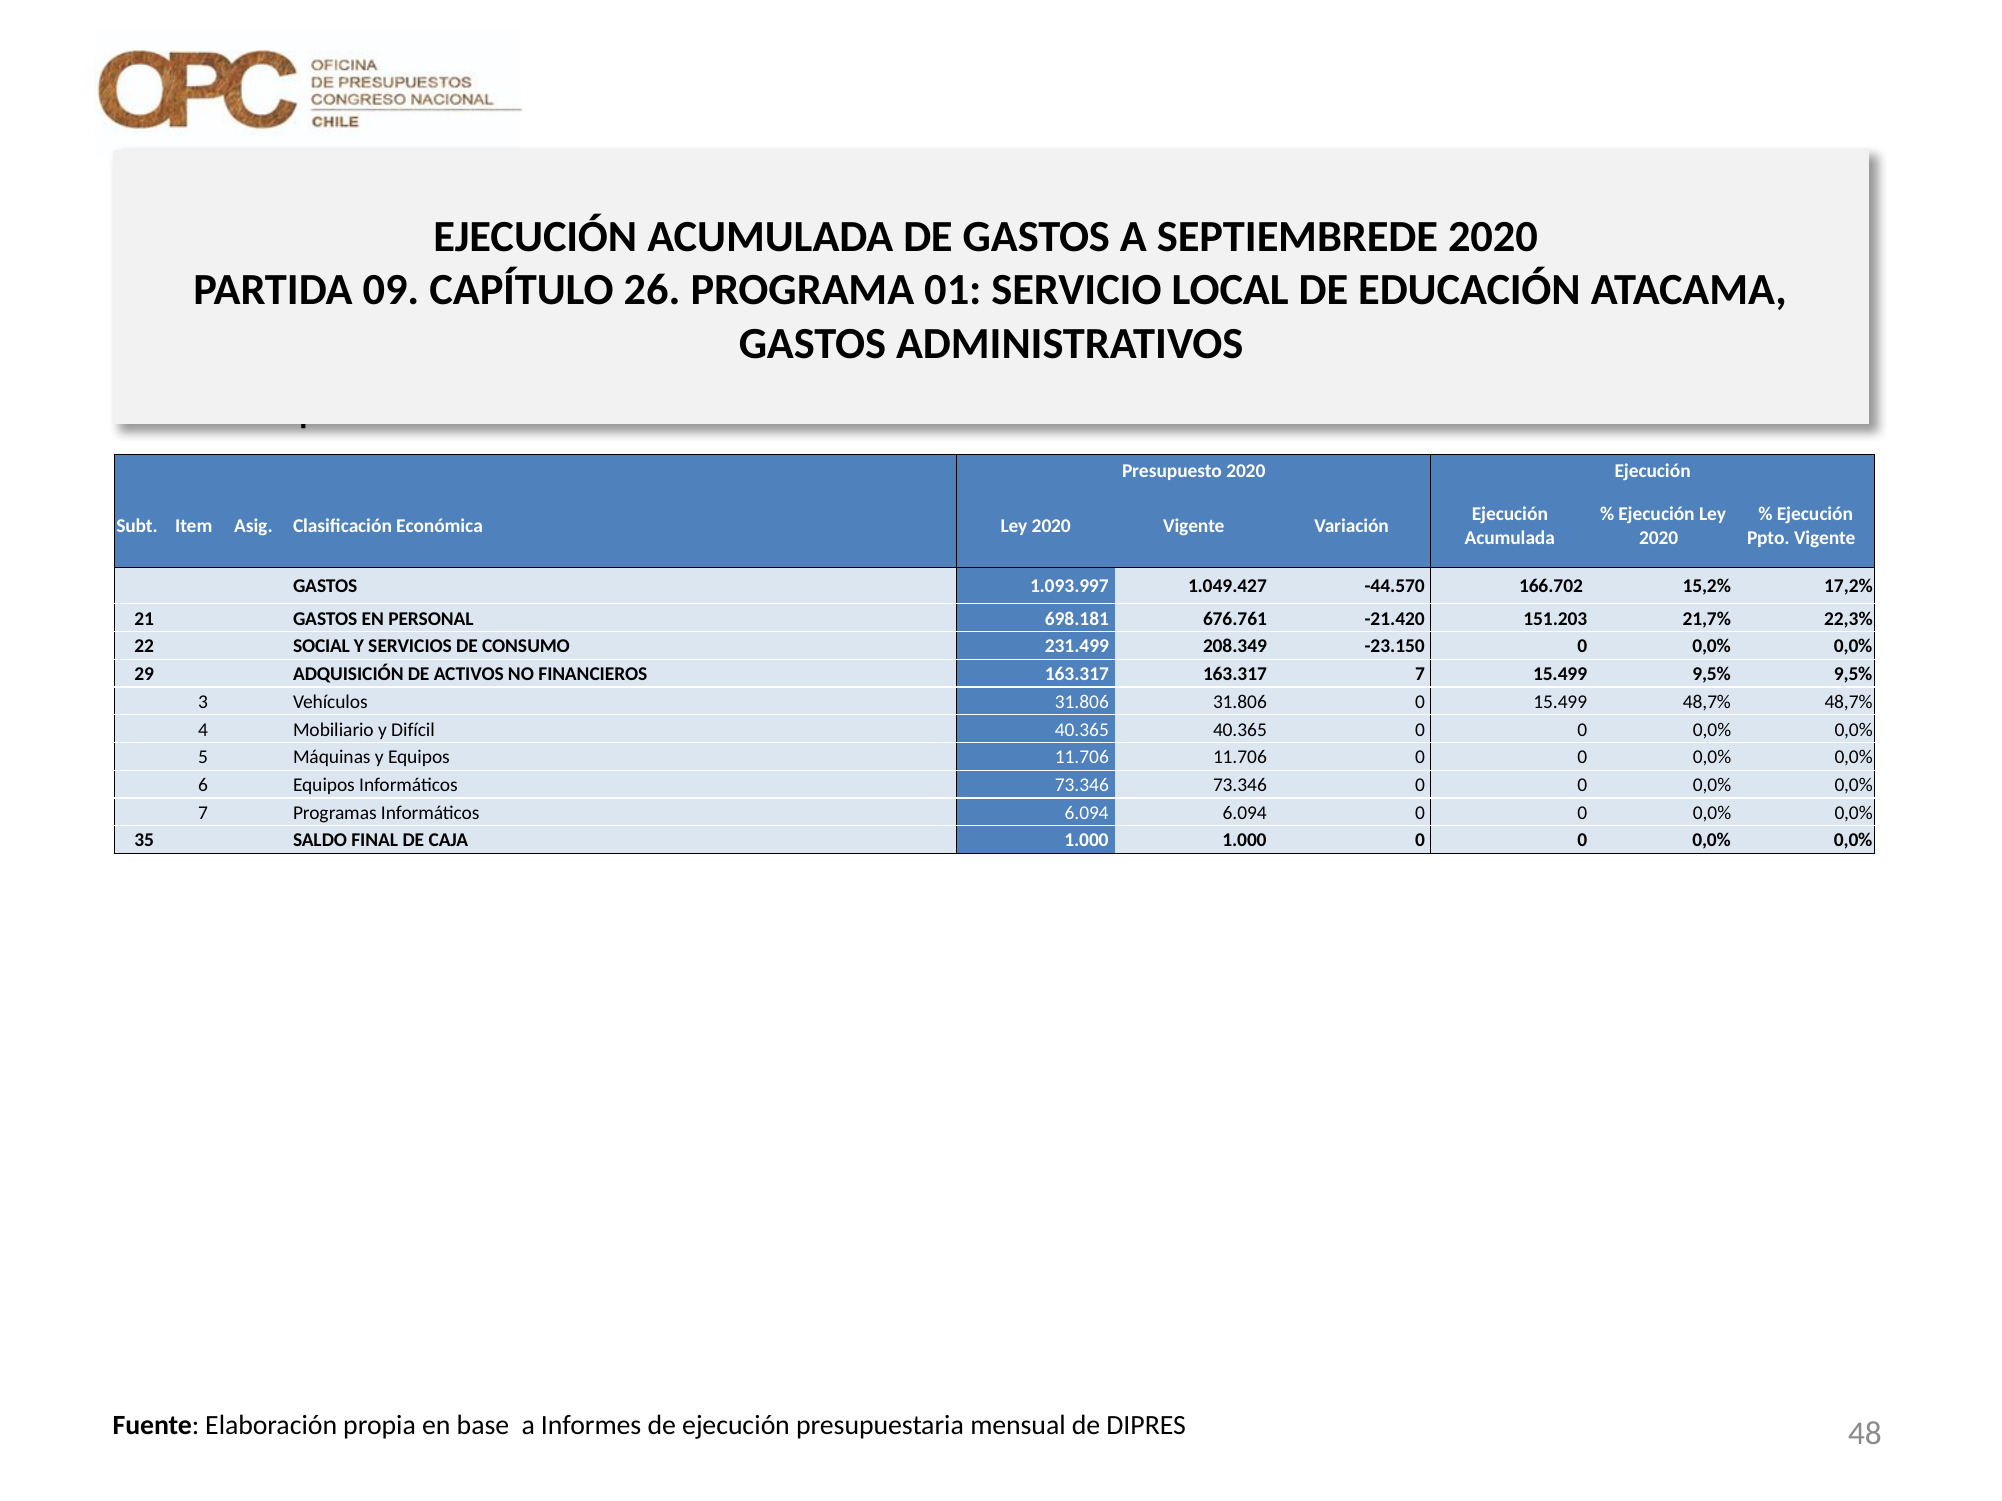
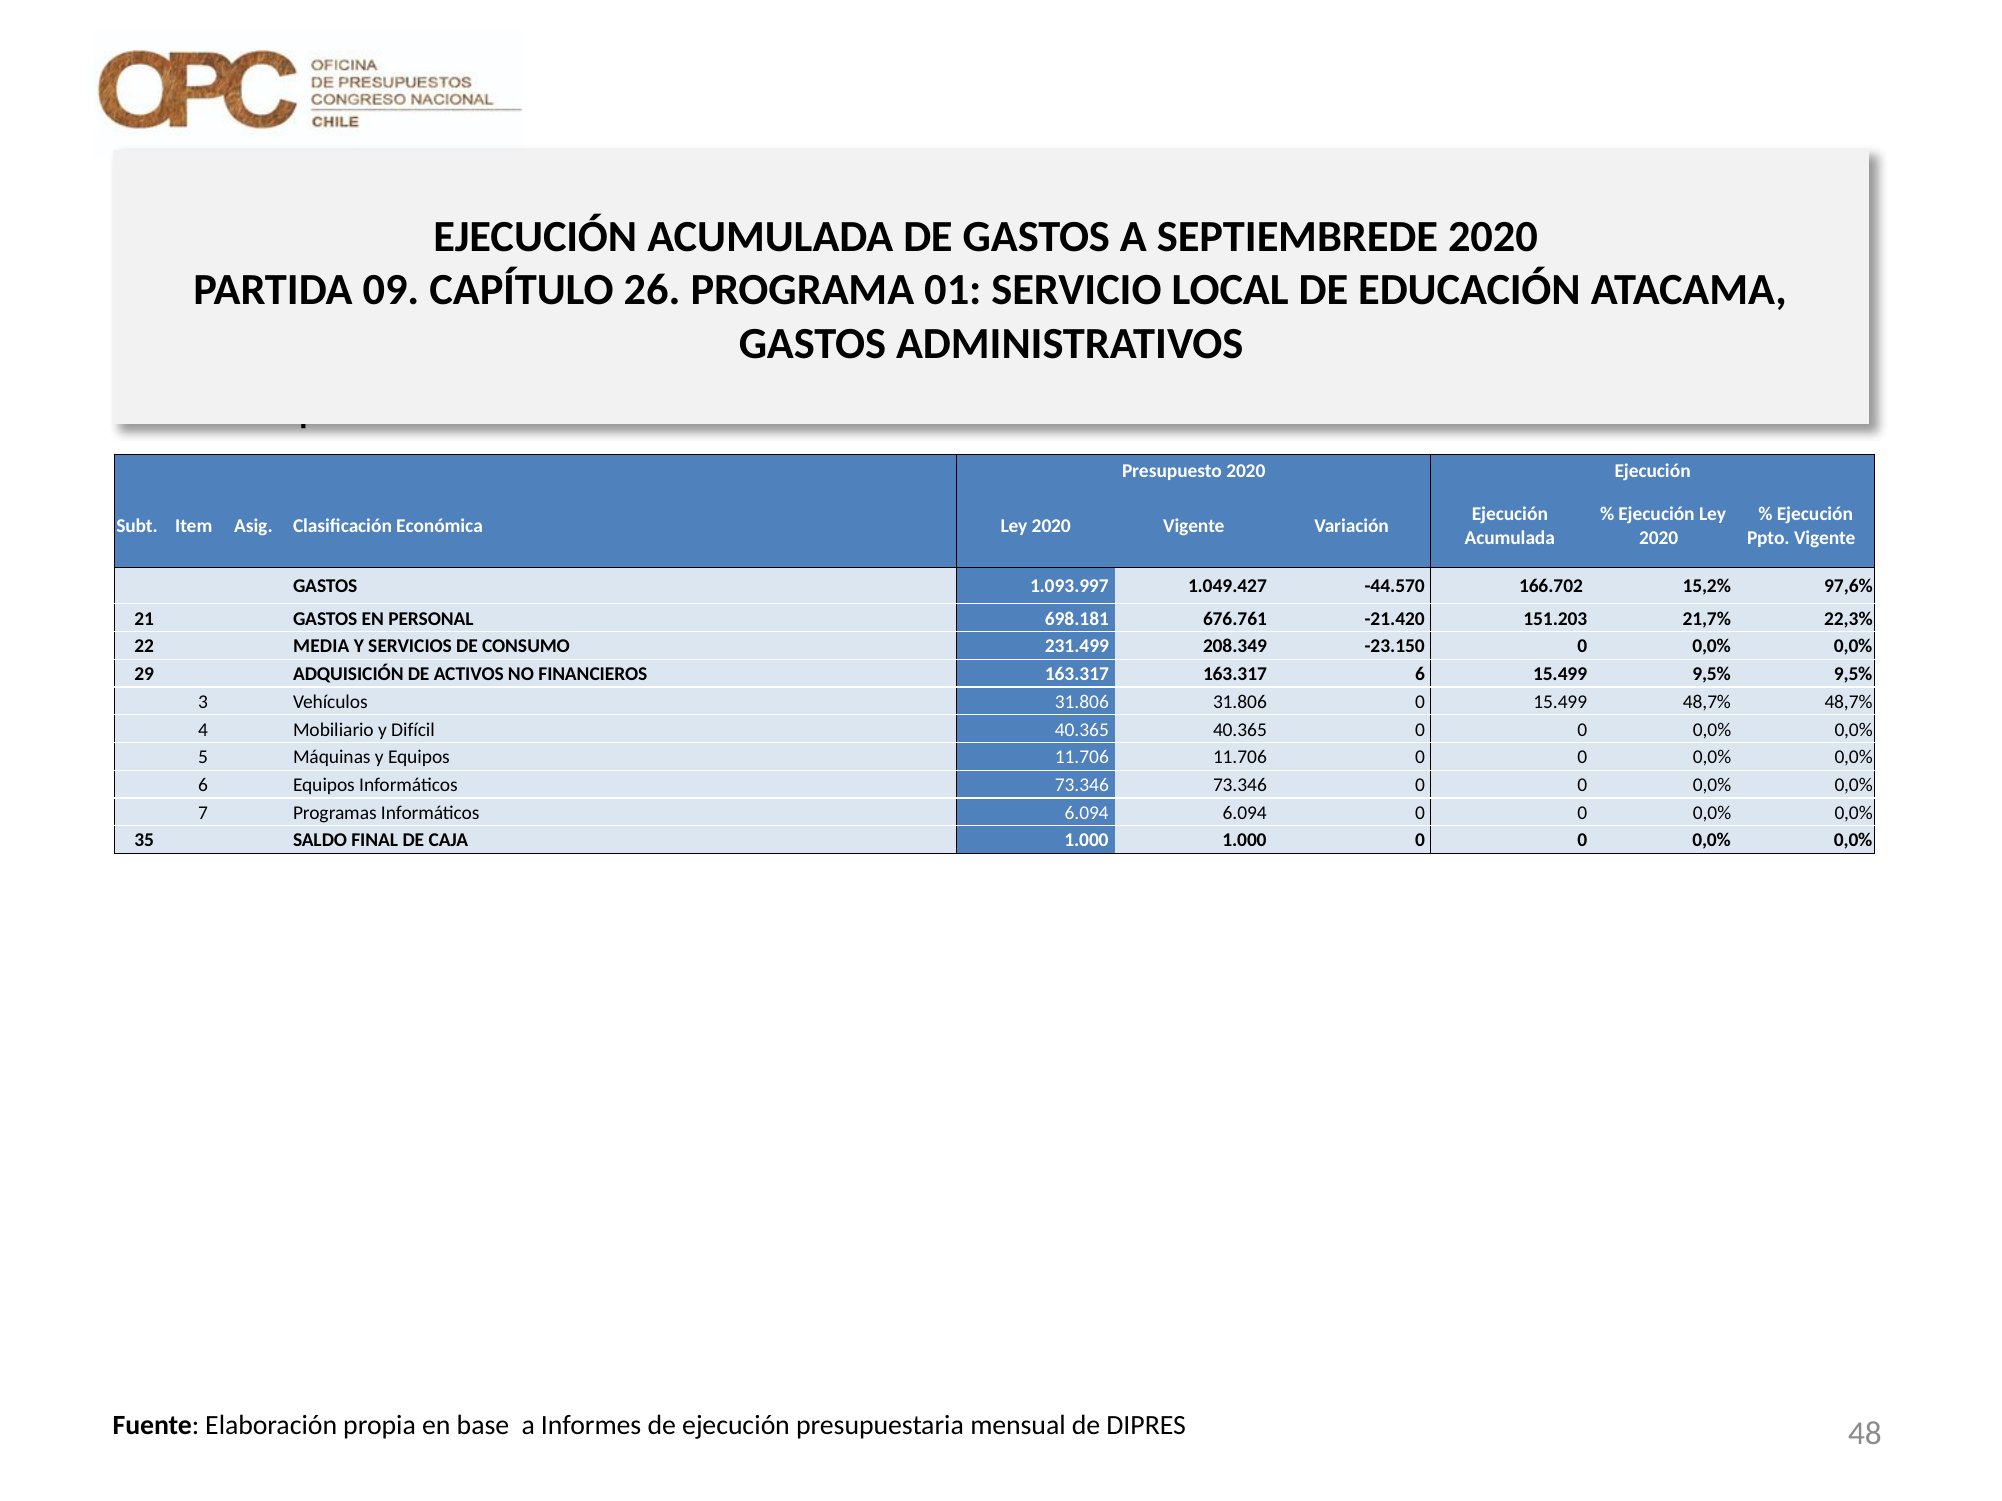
17,2%: 17,2% -> 97,6%
SOCIAL: SOCIAL -> MEDIA
163.317 7: 7 -> 6
